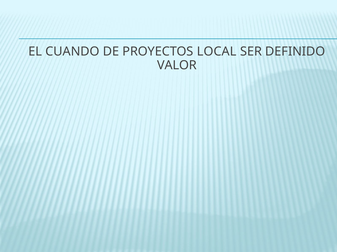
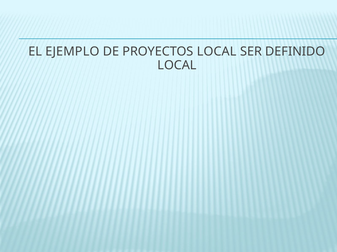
CUANDO: CUANDO -> EJEMPLO
VALOR at (177, 65): VALOR -> LOCAL
